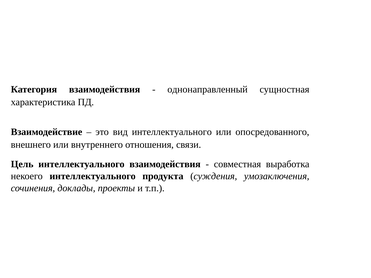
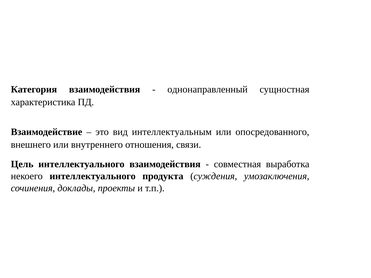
вид интеллектуального: интеллектуального -> интеллектуальным
